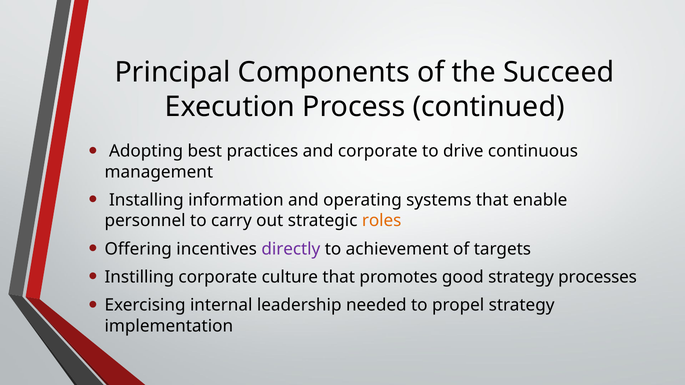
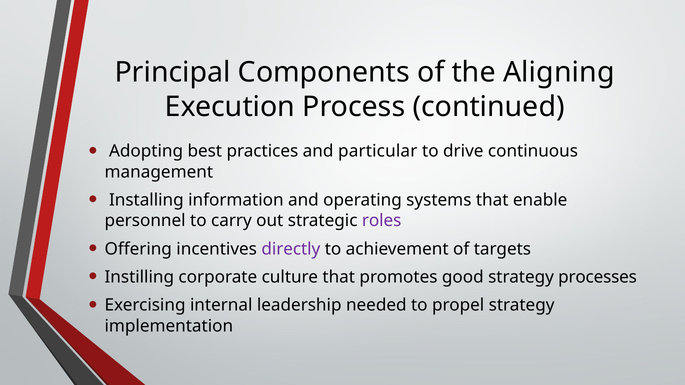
Succeed: Succeed -> Aligning
and corporate: corporate -> particular
roles colour: orange -> purple
